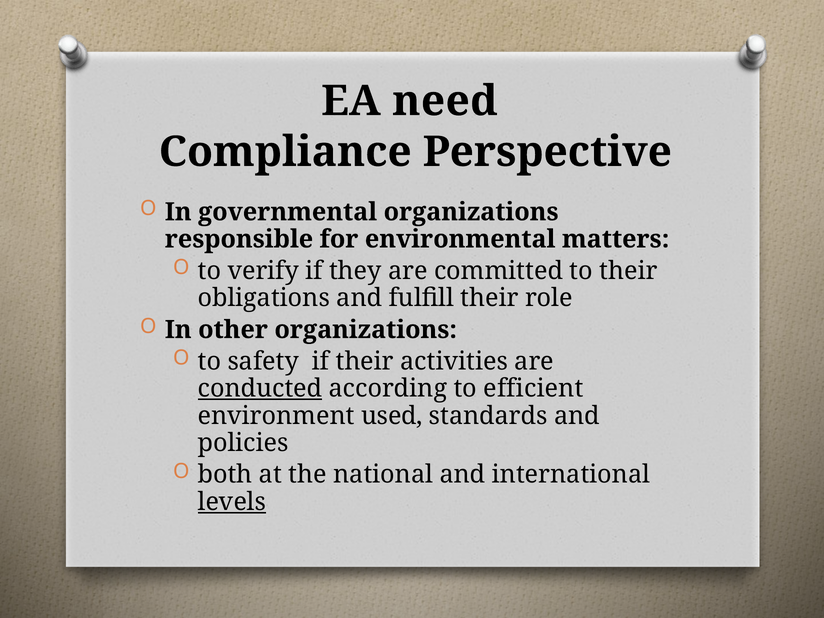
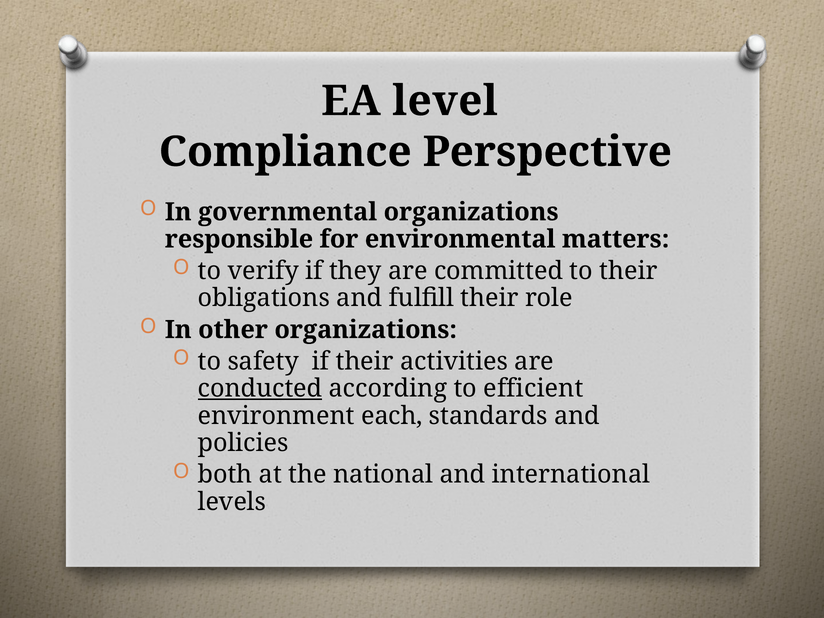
need: need -> level
used: used -> each
levels underline: present -> none
